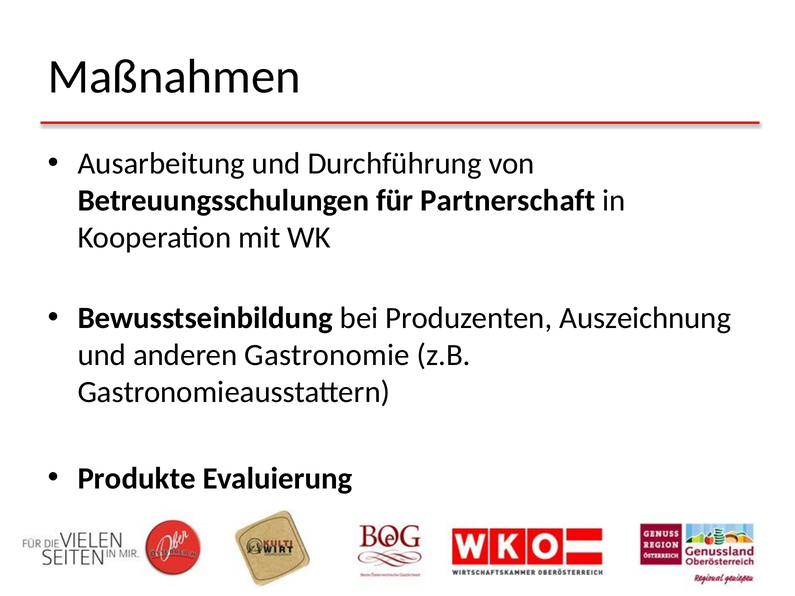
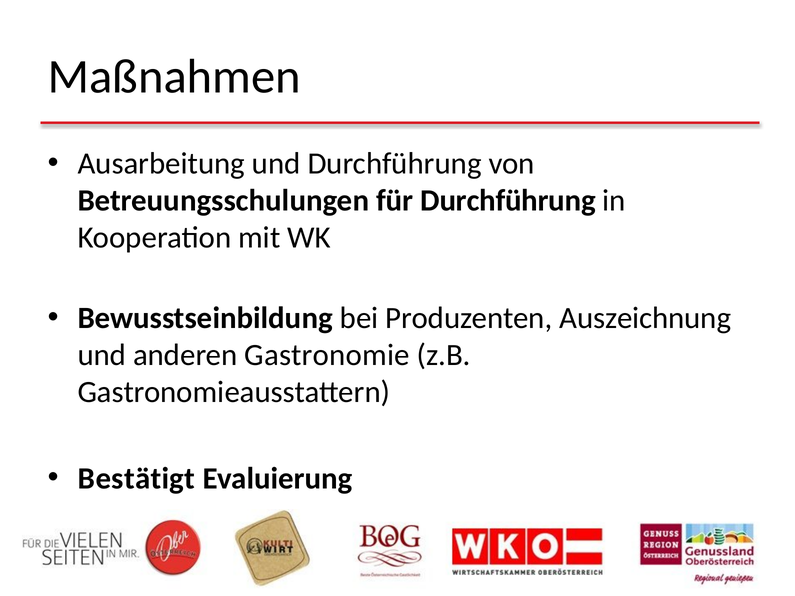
für Partnerschaft: Partnerschaft -> Durchführung
Produkte: Produkte -> Bestätigt
